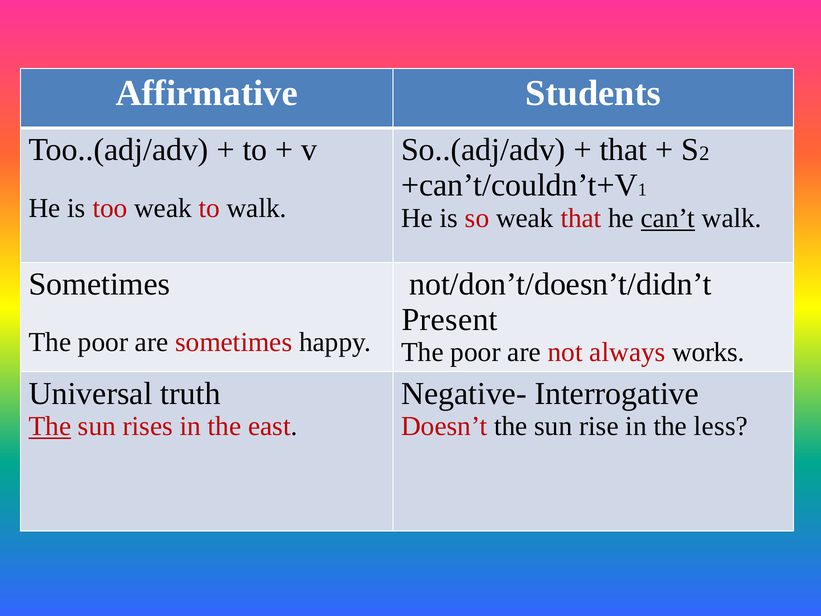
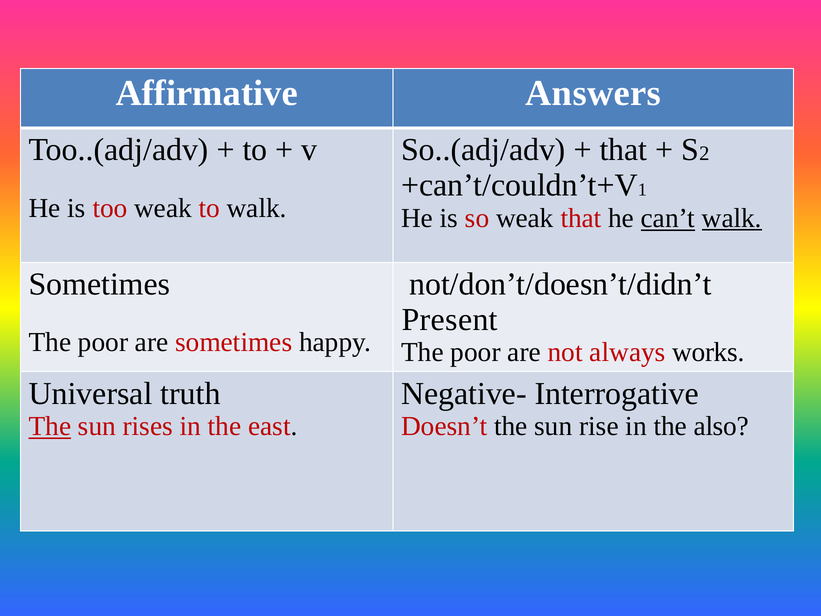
Students: Students -> Answers
walk at (732, 218) underline: none -> present
less: less -> also
